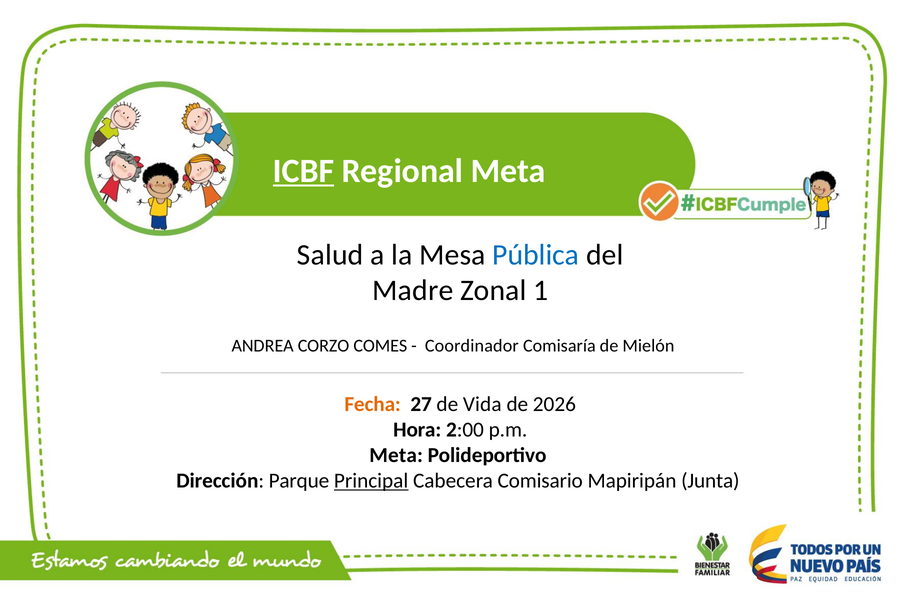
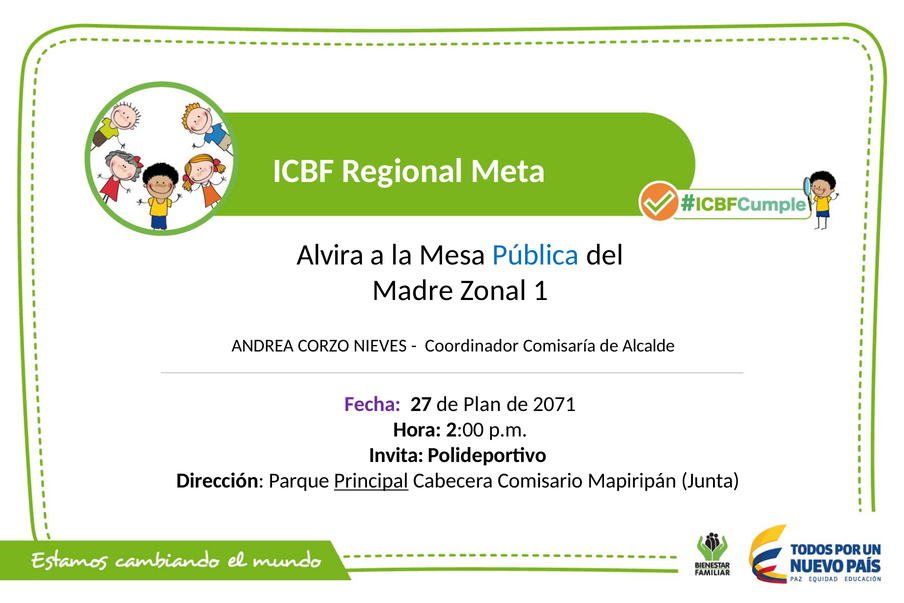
ICBF underline: present -> none
Salud: Salud -> Alvira
COMES: COMES -> NIEVES
Mielón: Mielón -> Alcalde
Fecha colour: orange -> purple
Vida: Vida -> Plan
2026: 2026 -> 2071
Meta at (396, 455): Meta -> Invita
